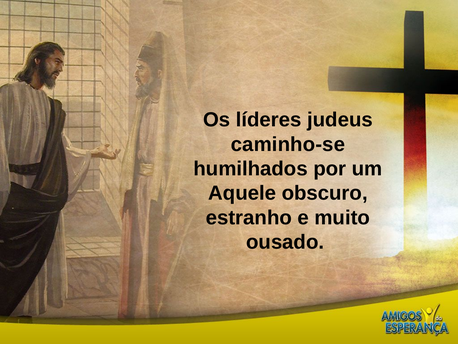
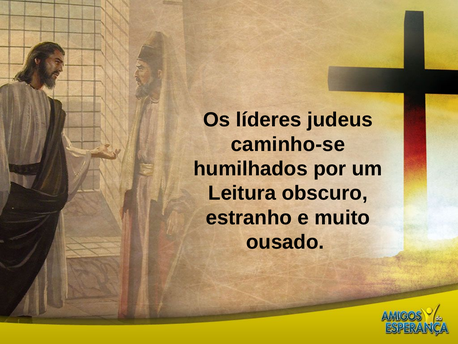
Aquele: Aquele -> Leitura
